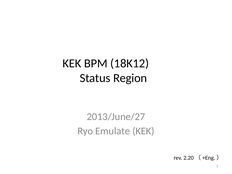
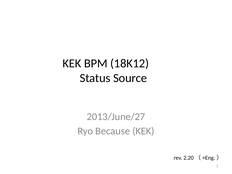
Region: Region -> Source
Emulate: Emulate -> Because
